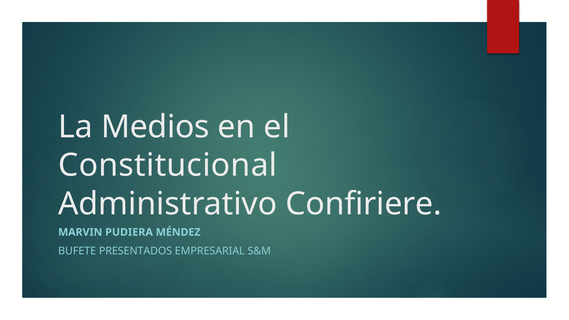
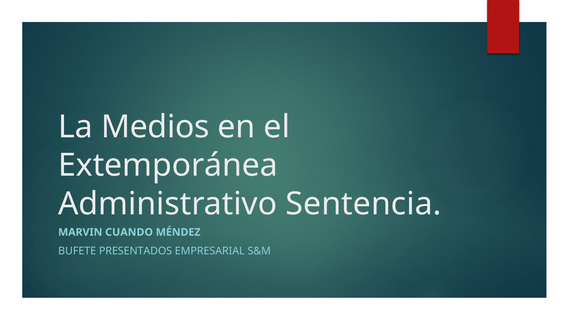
Constitucional: Constitucional -> Extemporánea
Confiriere: Confiriere -> Sentencia
PUDIERA: PUDIERA -> CUANDO
